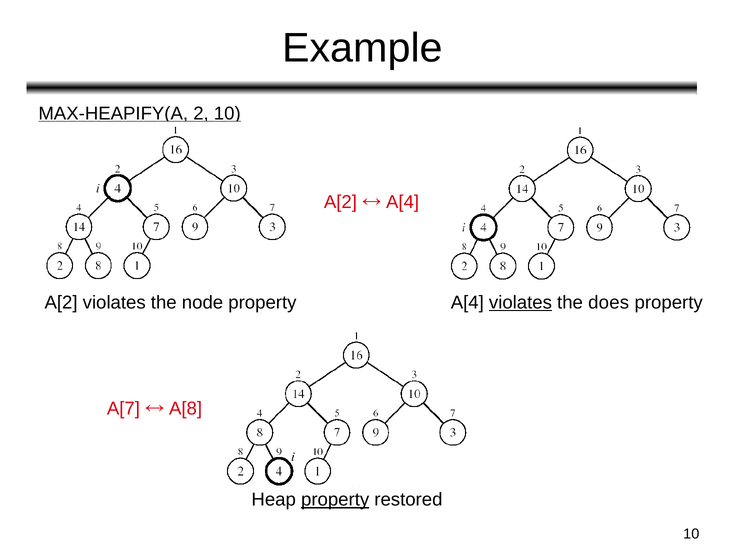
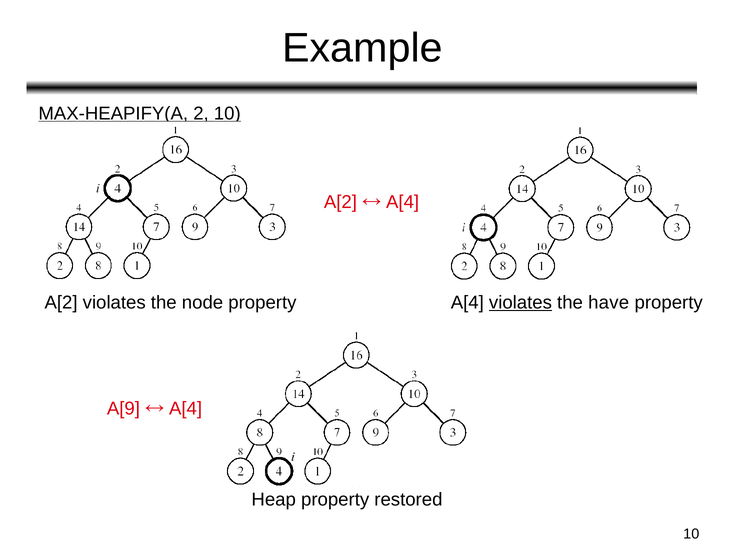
does: does -> have
A[7: A[7 -> A[9
A[8 at (186, 409): A[8 -> A[4
property at (335, 500) underline: present -> none
